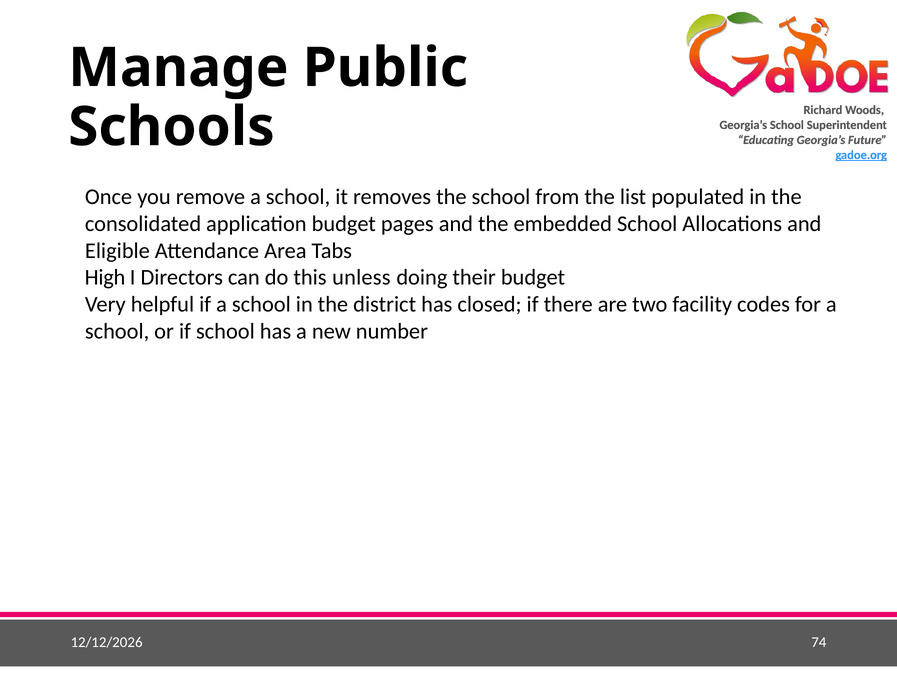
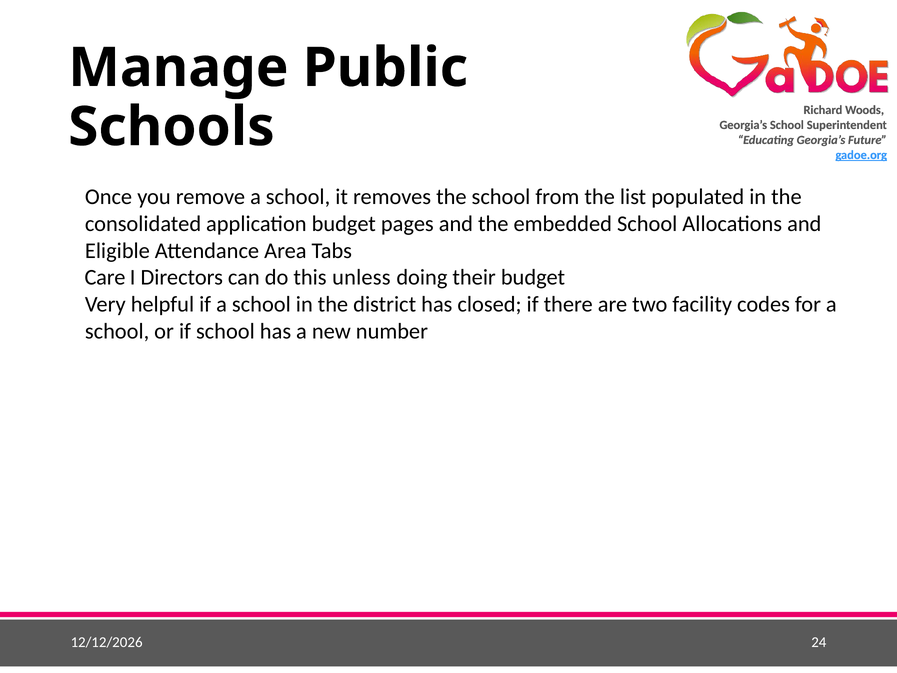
High: High -> Care
74: 74 -> 24
